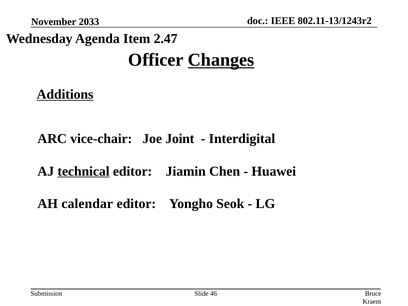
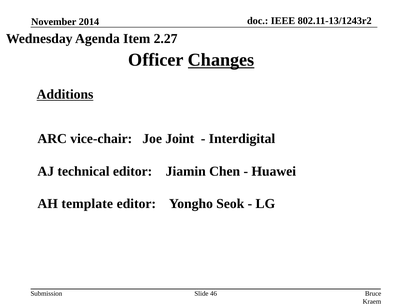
2033: 2033 -> 2014
2.47: 2.47 -> 2.27
technical underline: present -> none
calendar: calendar -> template
